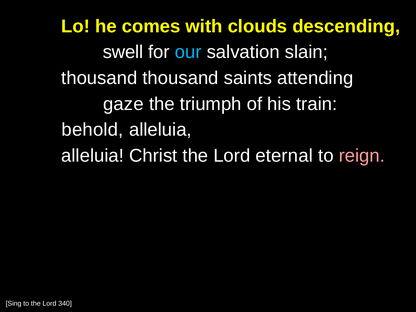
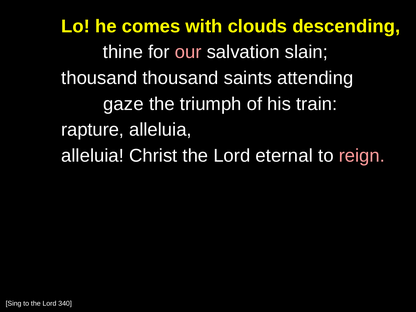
swell: swell -> thine
our colour: light blue -> pink
behold: behold -> rapture
